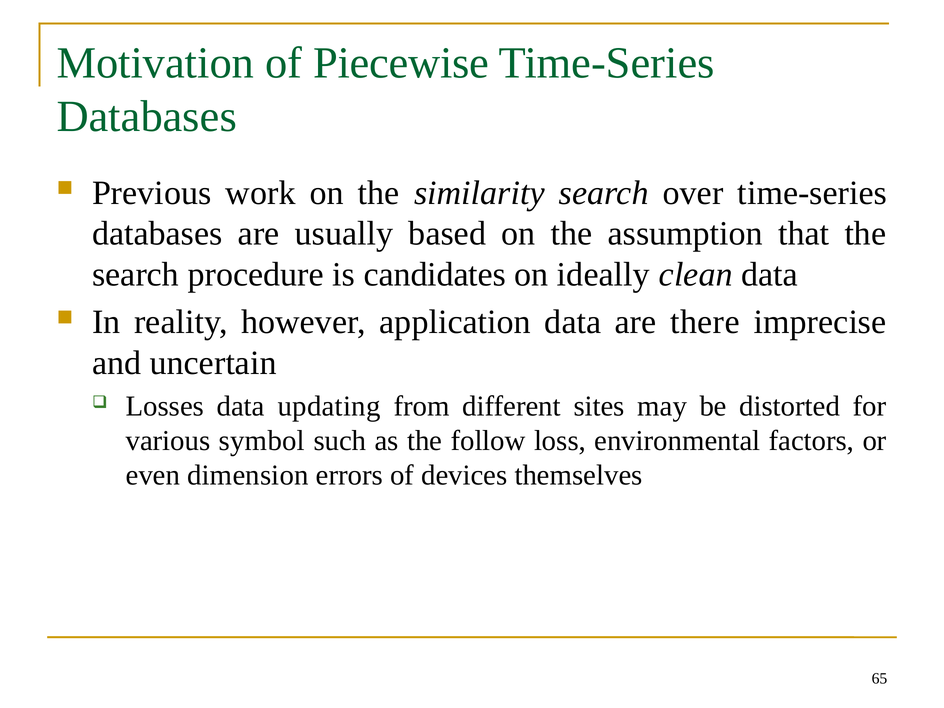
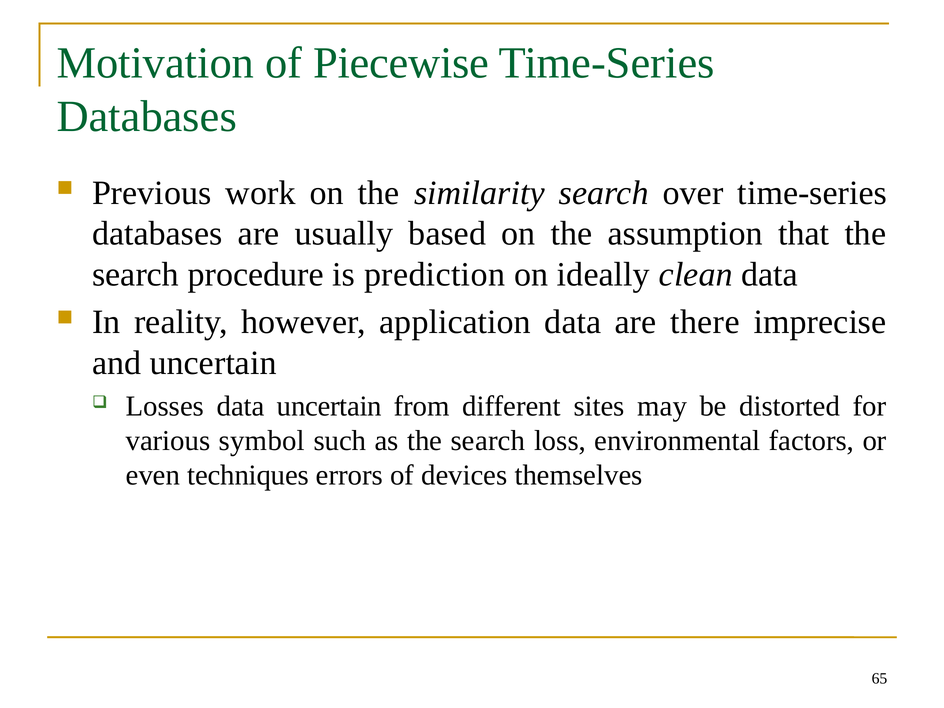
candidates: candidates -> prediction
data updating: updating -> uncertain
as the follow: follow -> search
dimension: dimension -> techniques
